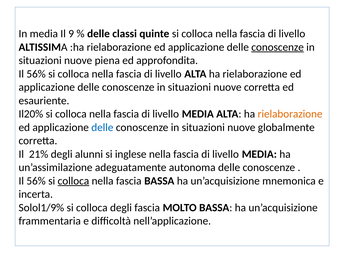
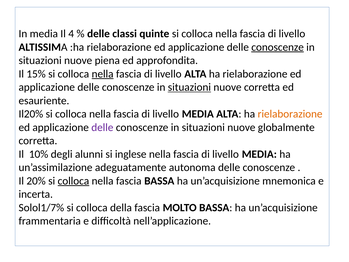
9: 9 -> 4
56% at (36, 74): 56% -> 15%
nella at (103, 74) underline: none -> present
situazioni at (189, 87) underline: none -> present
delle at (102, 127) colour: blue -> purple
21%: 21% -> 10%
56% at (36, 181): 56% -> 20%
Solol1/9%: Solol1/9% -> Solol1/7%
colloca degli: degli -> della
